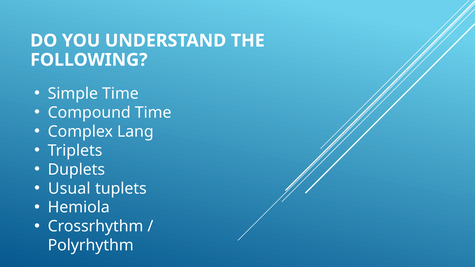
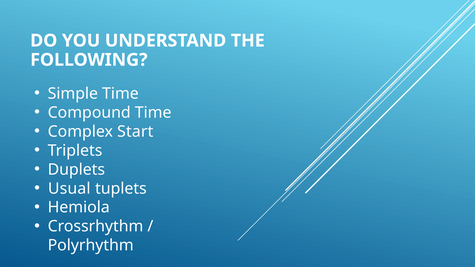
Lang: Lang -> Start
